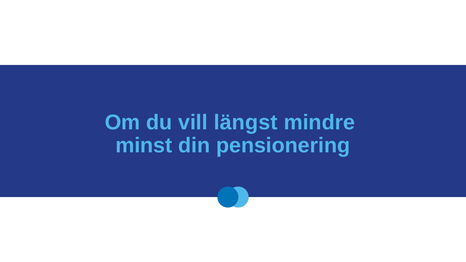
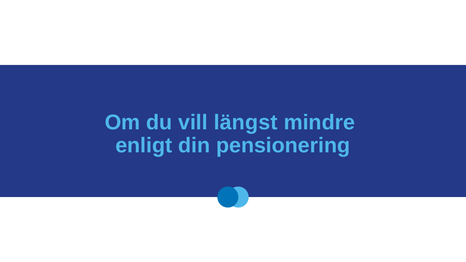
minst: minst -> enligt
